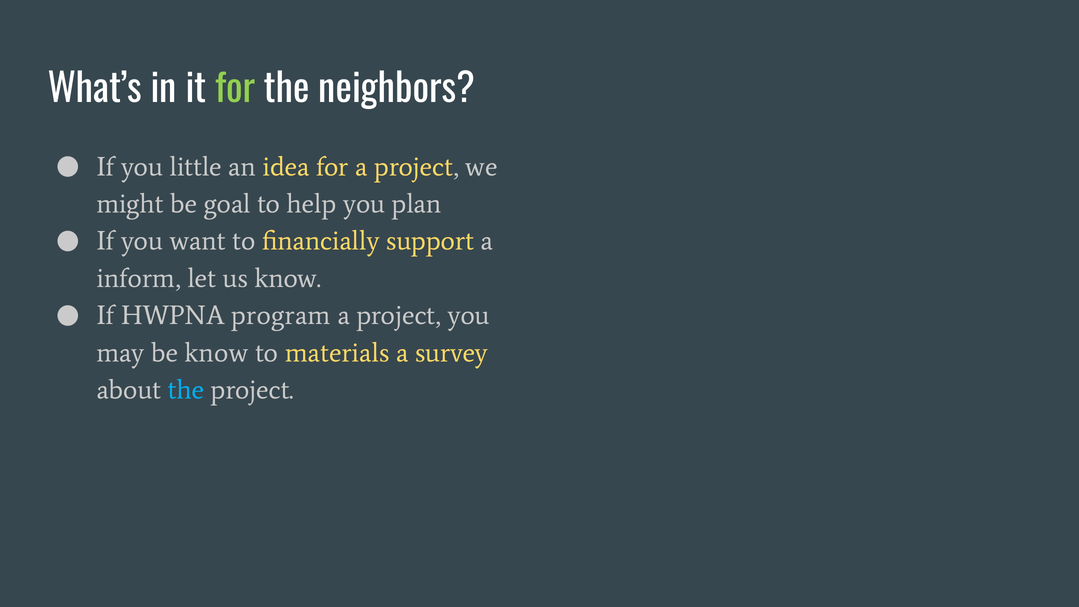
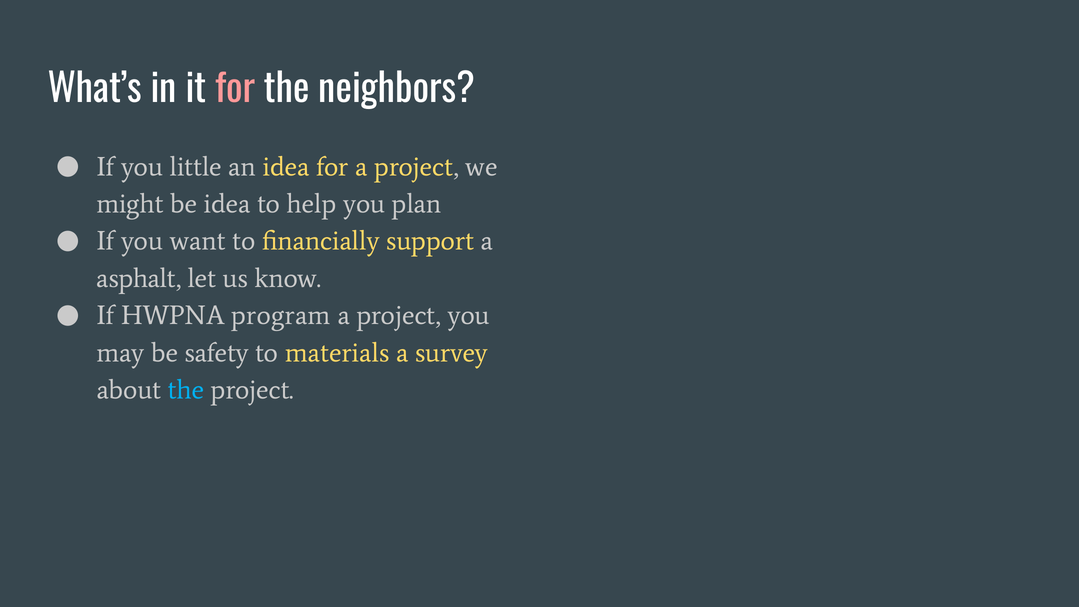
for at (235, 89) colour: light green -> pink
be goal: goal -> idea
inform: inform -> asphalt
be know: know -> safety
